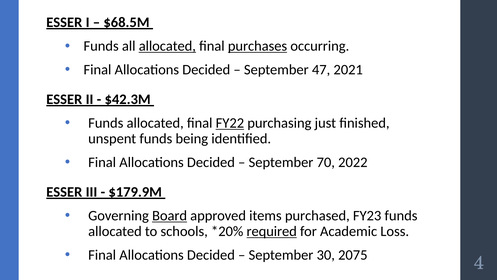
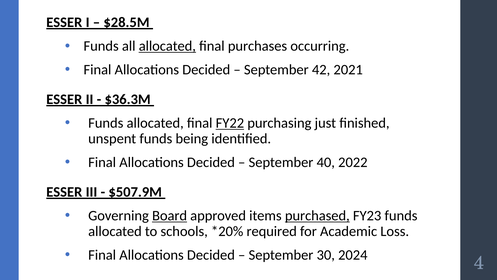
$68.5M: $68.5M -> $28.5M
purchases underline: present -> none
47: 47 -> 42
$42.3M: $42.3M -> $36.3M
70: 70 -> 40
$179.9M: $179.9M -> $507.9M
purchased underline: none -> present
required underline: present -> none
2075: 2075 -> 2024
